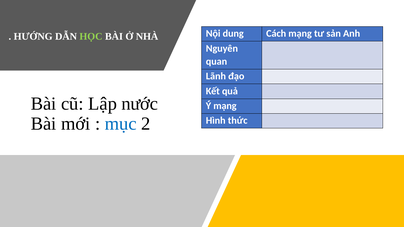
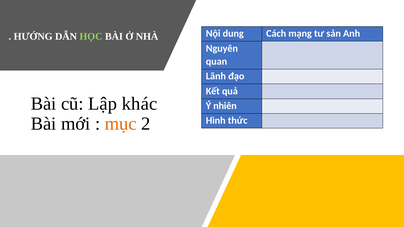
nước: nước -> khác
Ý mạng: mạng -> nhiên
mục colour: blue -> orange
